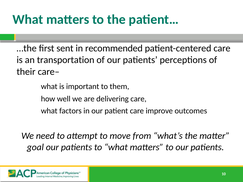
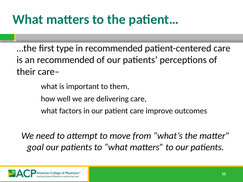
sent: sent -> type
an transportation: transportation -> recommended
